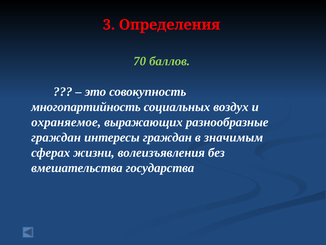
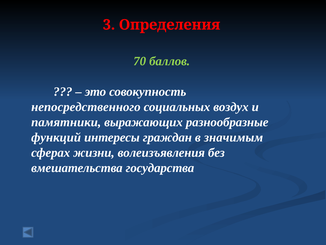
многопартийность: многопартийность -> непосредственного
охраняемое: охраняемое -> памятники
граждан at (56, 137): граждан -> функций
